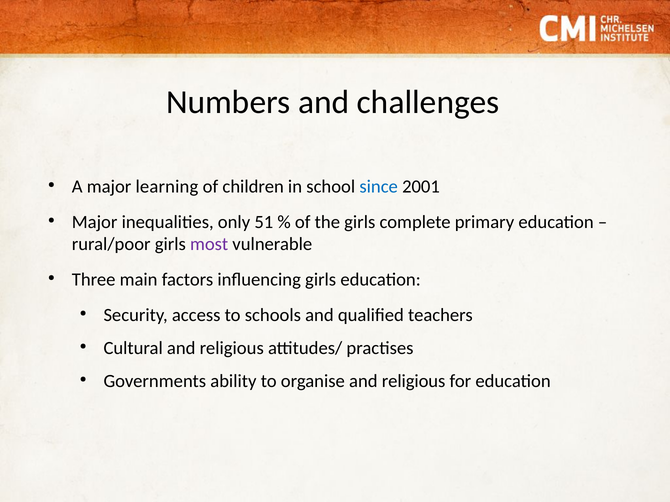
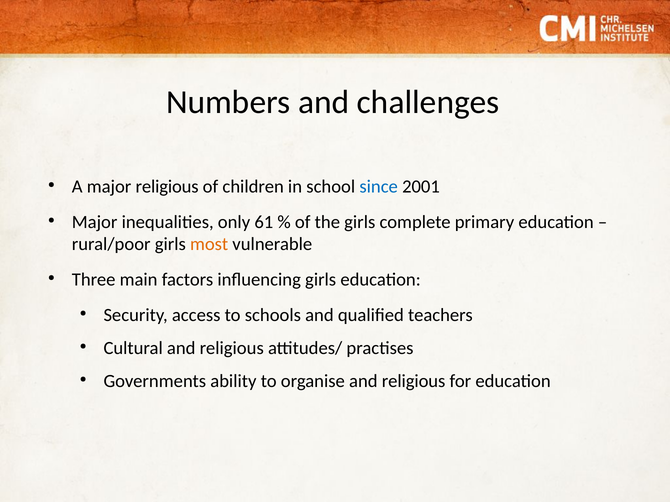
major learning: learning -> religious
51: 51 -> 61
most colour: purple -> orange
